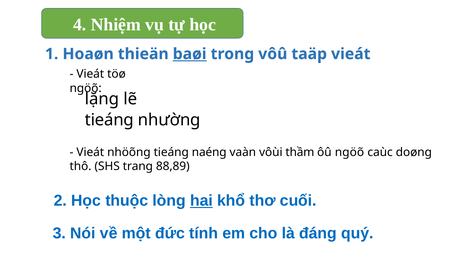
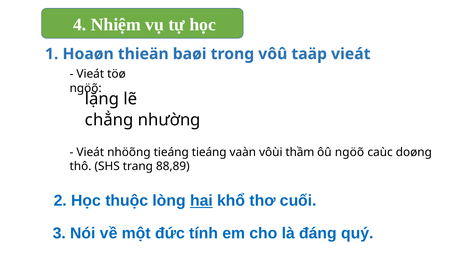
baøi underline: present -> none
tieáng at (109, 120): tieáng -> chẳng
tieáng naéng: naéng -> tieáng
